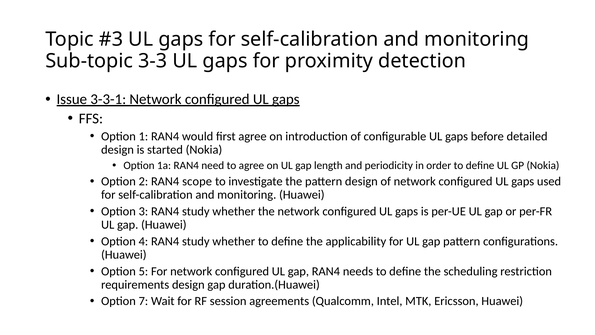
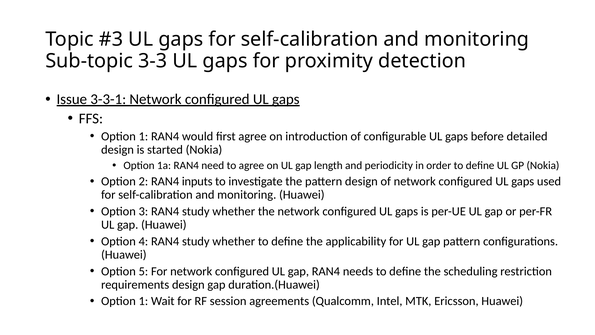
scope: scope -> inputs
7 at (143, 301): 7 -> 1
